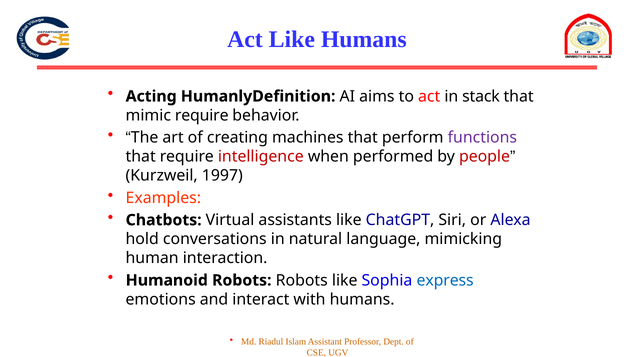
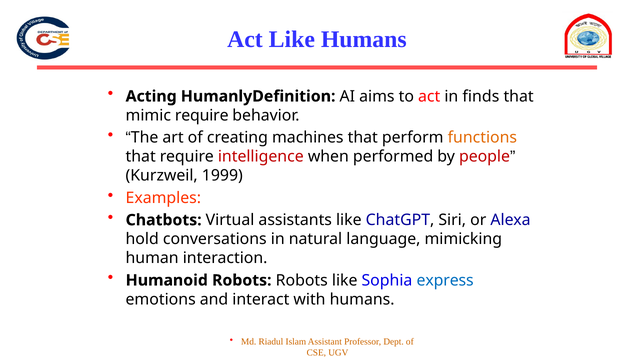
stack: stack -> finds
functions colour: purple -> orange
1997: 1997 -> 1999
